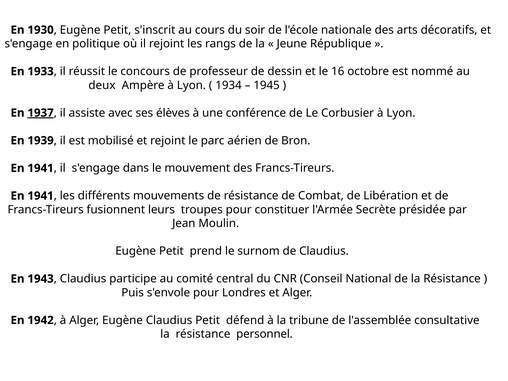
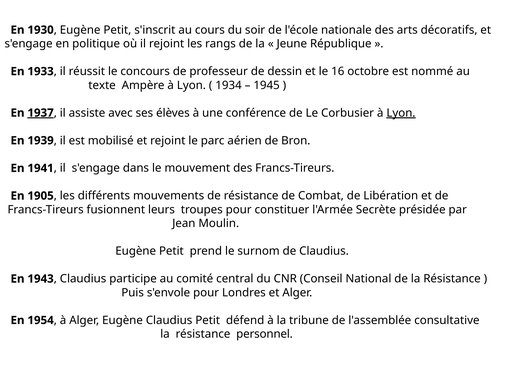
deux: deux -> texte
Lyon at (401, 113) underline: none -> present
1941 at (41, 196): 1941 -> 1905
1942: 1942 -> 1954
